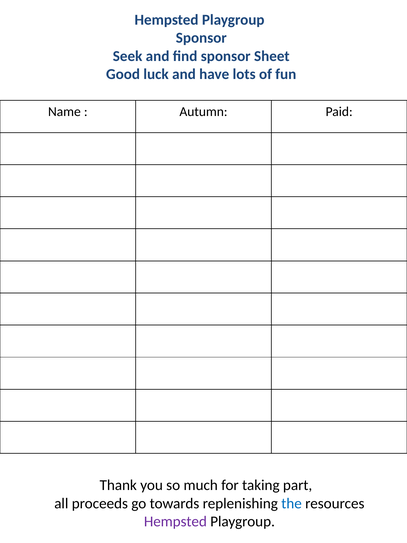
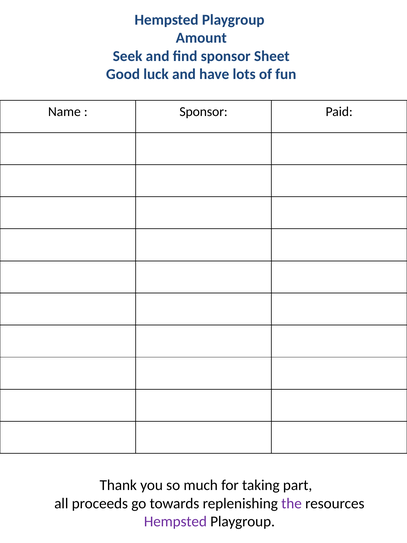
Sponsor at (201, 38): Sponsor -> Amount
Autumn at (203, 112): Autumn -> Sponsor
the colour: blue -> purple
